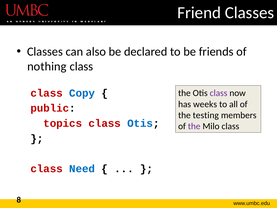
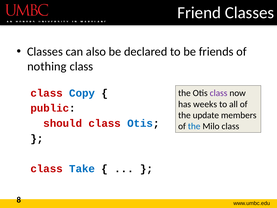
testing: testing -> update
topics: topics -> should
the at (194, 126) colour: purple -> blue
Need: Need -> Take
